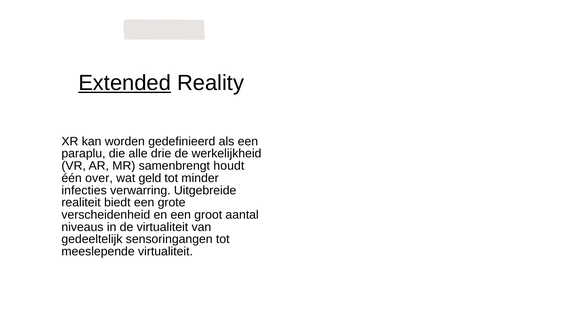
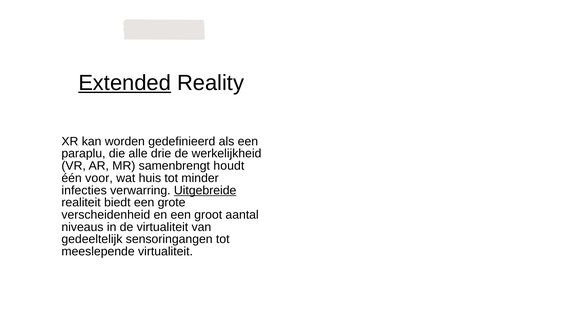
over: over -> voor
geld: geld -> huis
Uitgebreide underline: none -> present
